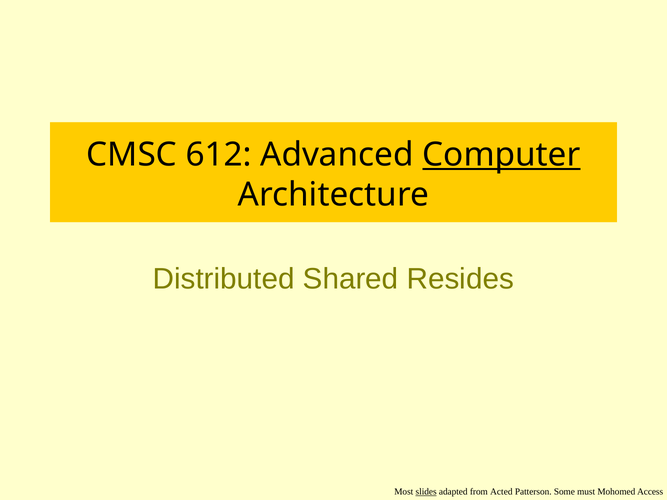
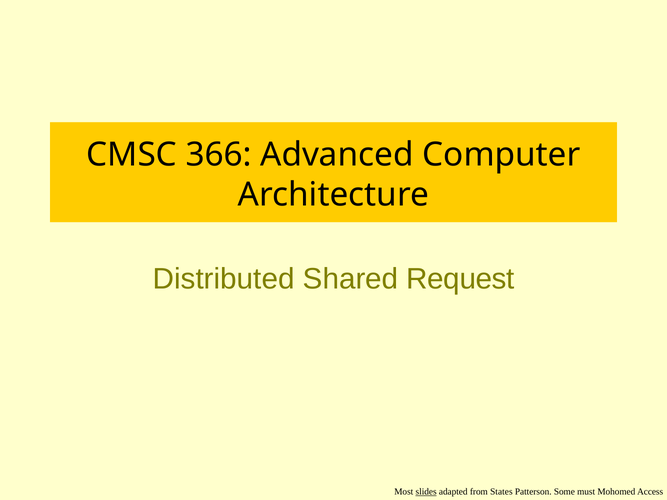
612: 612 -> 366
Computer underline: present -> none
Resides: Resides -> Request
Acted: Acted -> States
